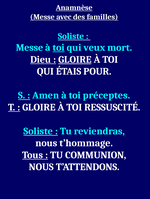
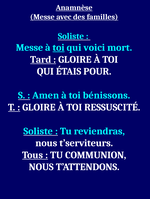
veux: veux -> voici
Dieu: Dieu -> Tard
GLOIRE at (75, 60) underline: present -> none
préceptes: préceptes -> bénissons
t’hommage: t’hommage -> t’serviteurs
